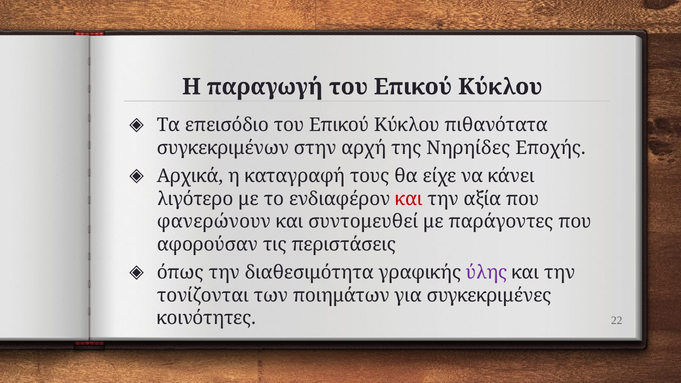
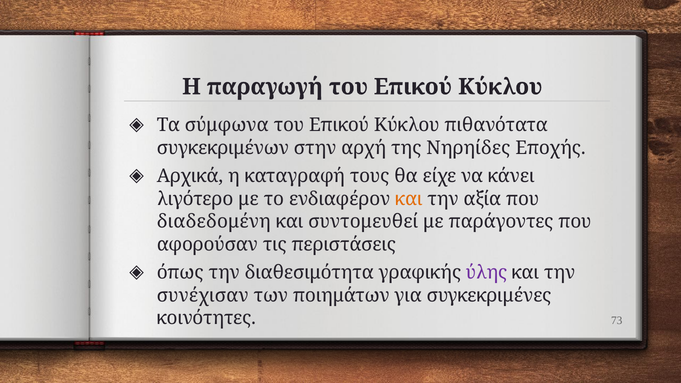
επεισόδιο: επεισόδιο -> σύμφωνα
και at (409, 199) colour: red -> orange
φανερώνουν: φανερώνουν -> διαδεδομένη
τονίζονται: τονίζονται -> συνέχισαν
22: 22 -> 73
